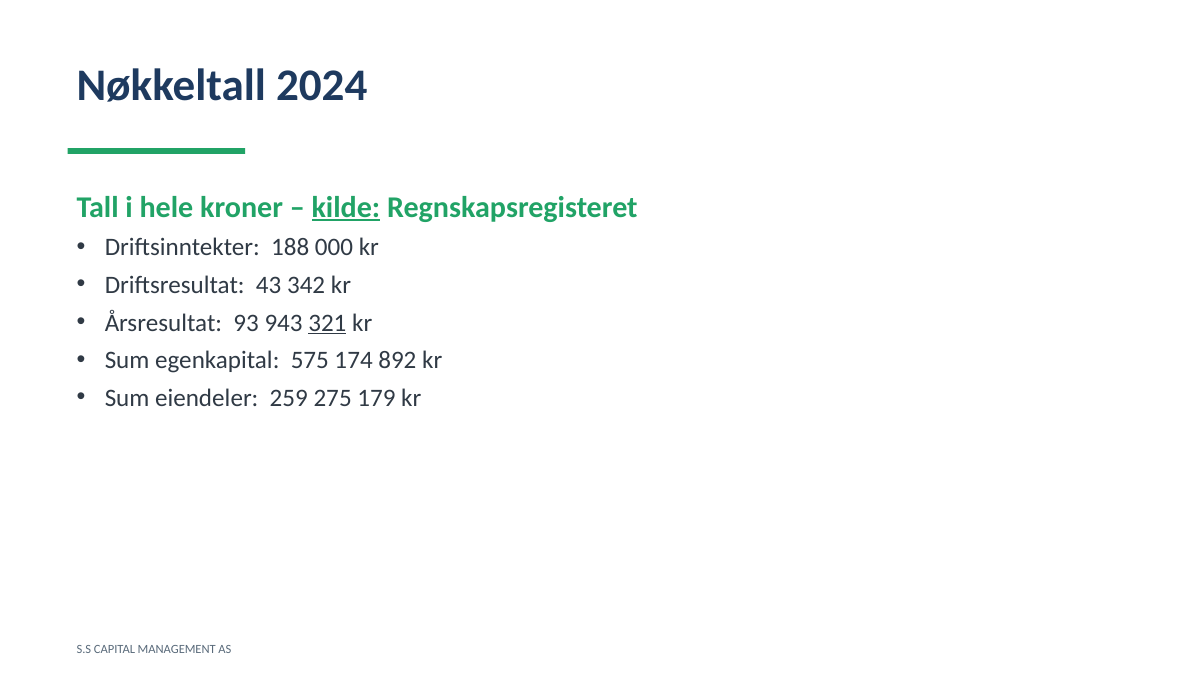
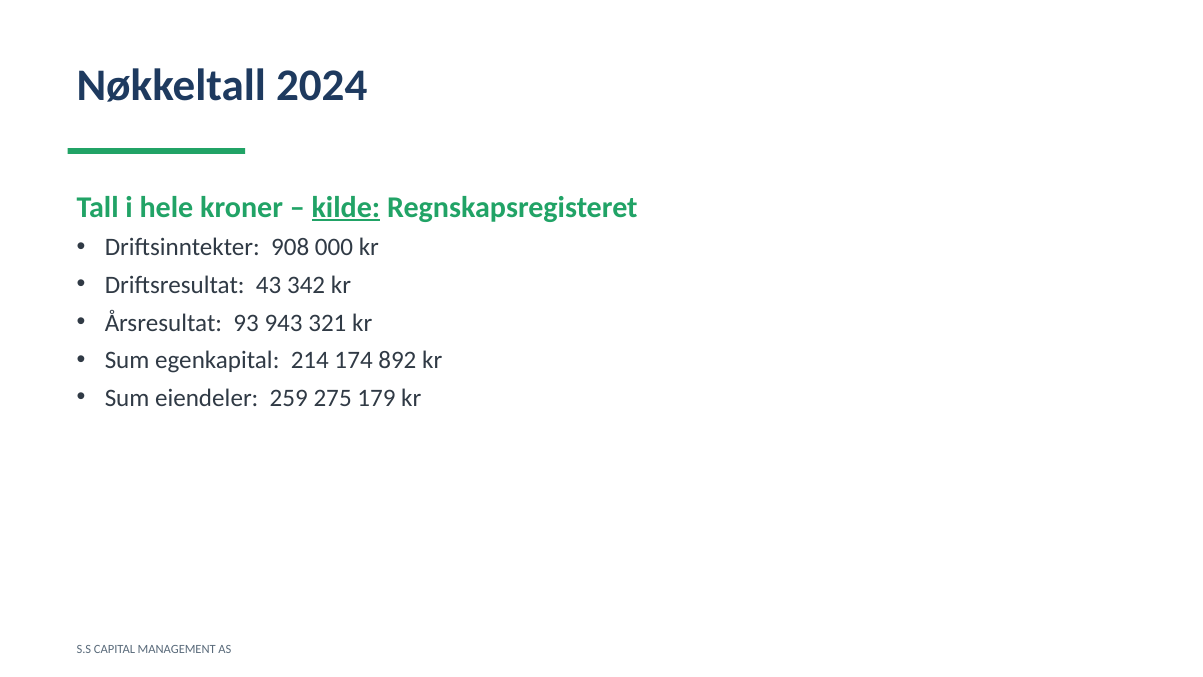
188: 188 -> 908
321 underline: present -> none
575: 575 -> 214
